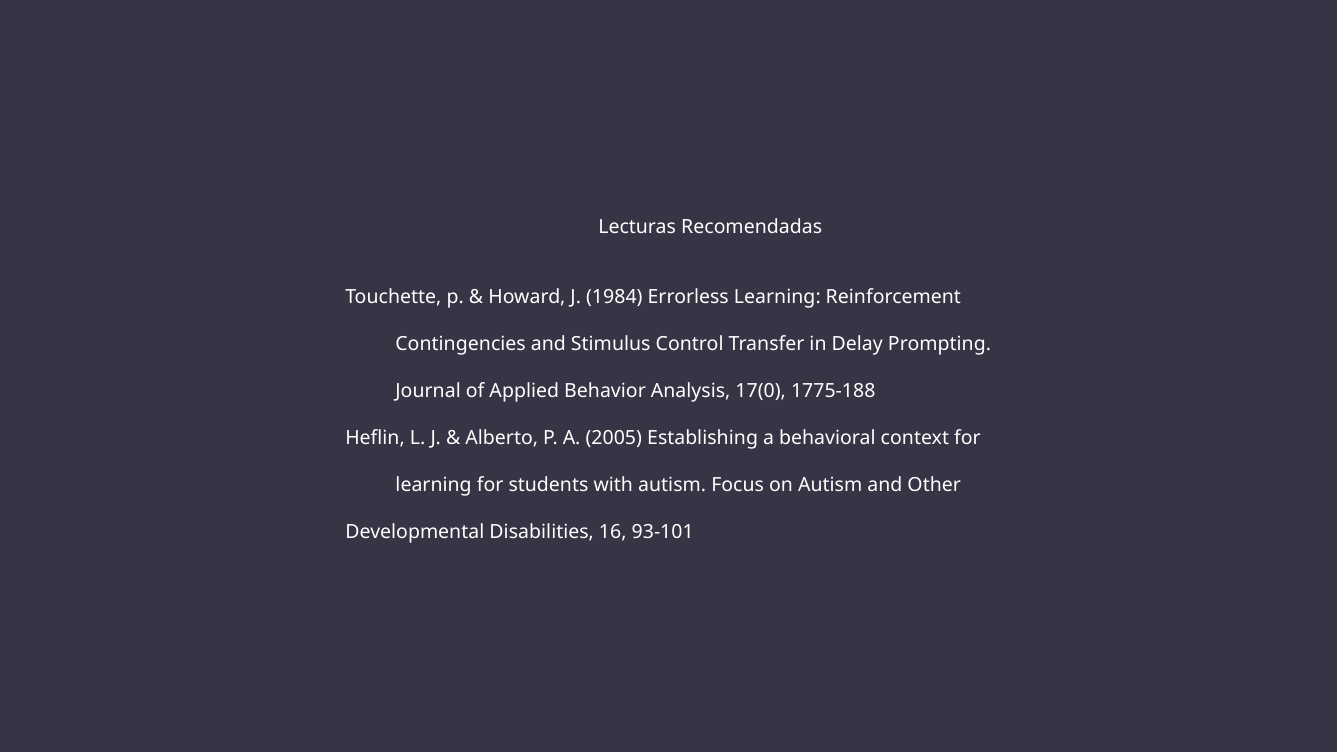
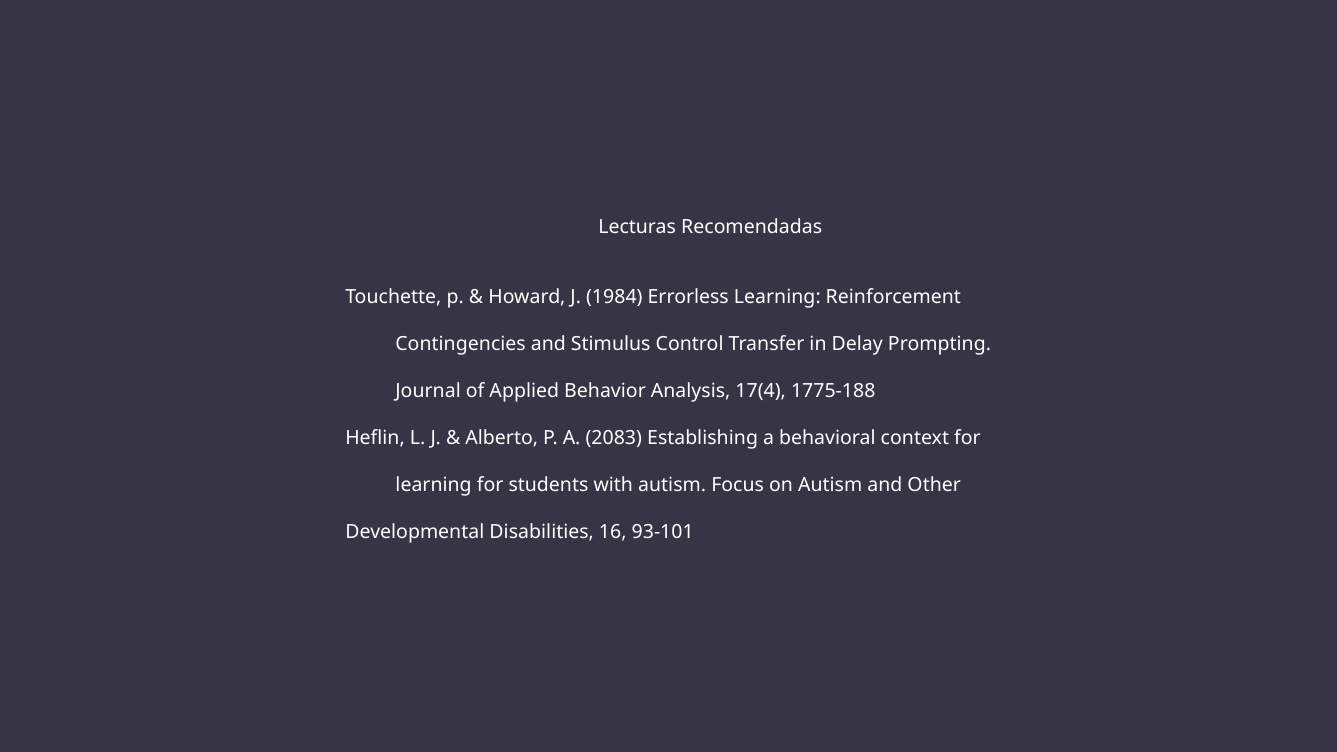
17(0: 17(0 -> 17(4
2005: 2005 -> 2083
